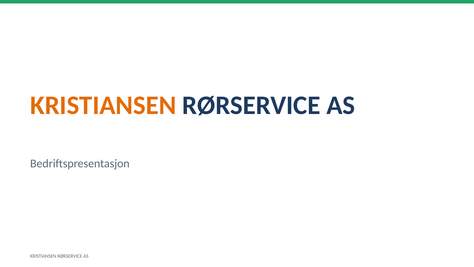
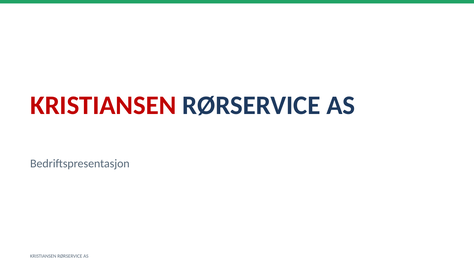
KRISTIANSEN at (103, 105) colour: orange -> red
